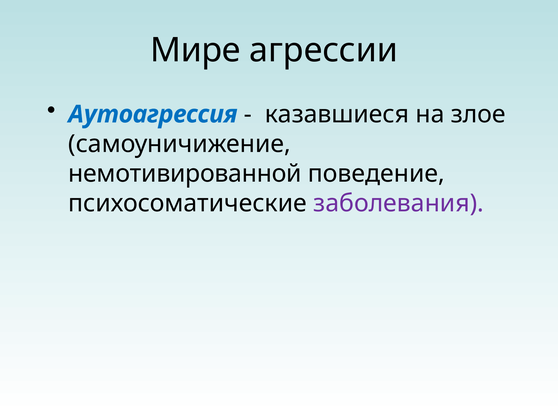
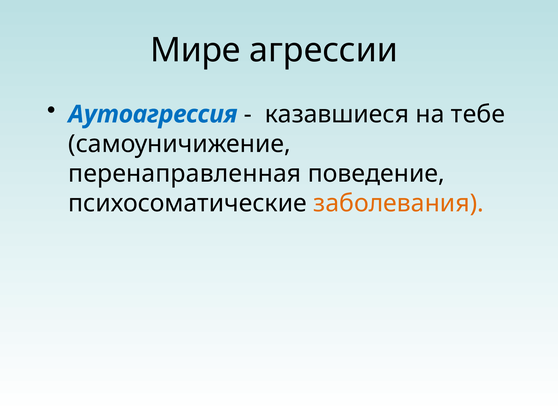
злoe: злoe -> тебе
немотивированной: немотивированной -> перенаправленная
заболевания colour: purple -> orange
